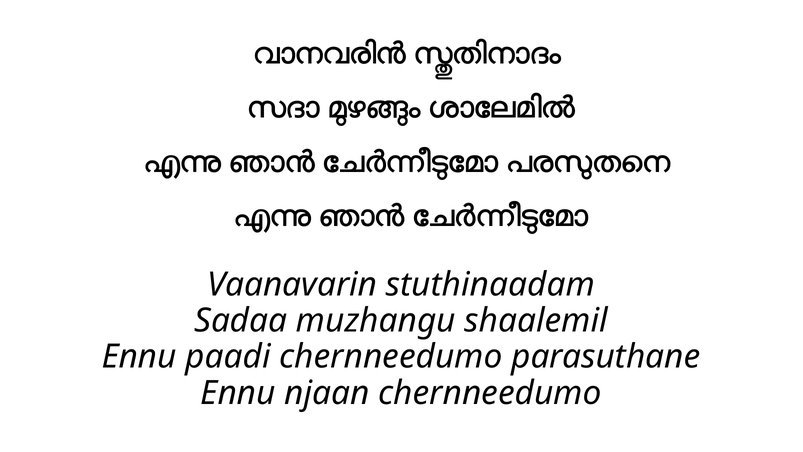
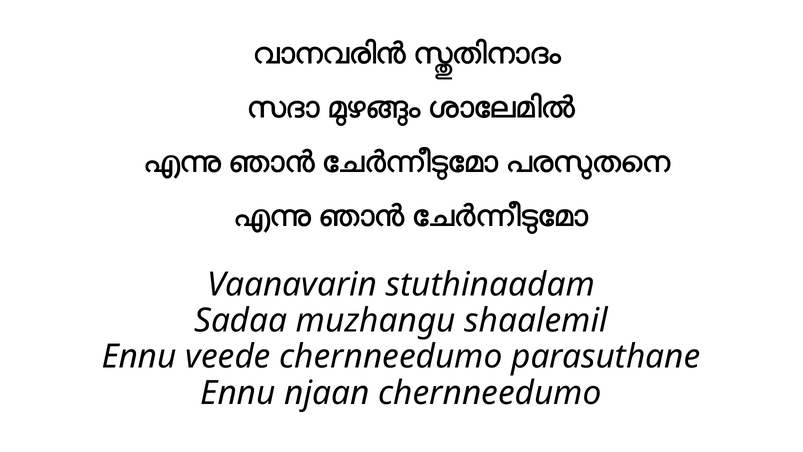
paadi: paadi -> veede
